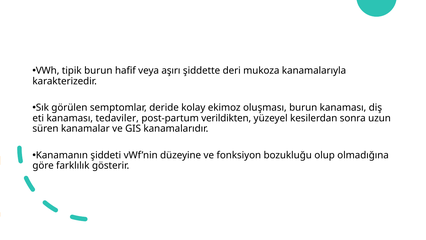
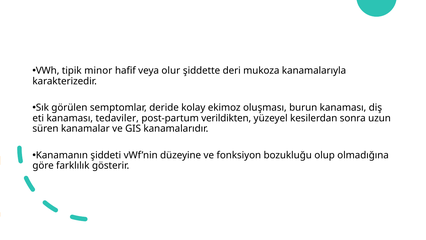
tipik burun: burun -> minor
aşırı: aşırı -> olur
